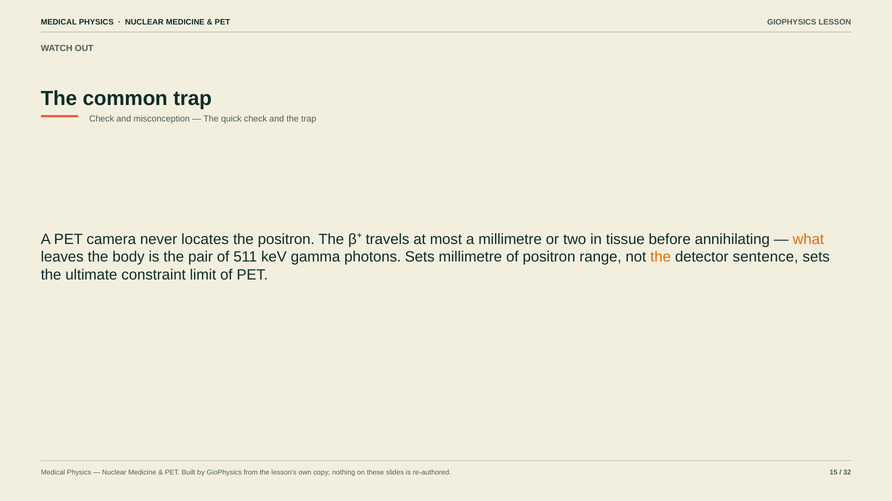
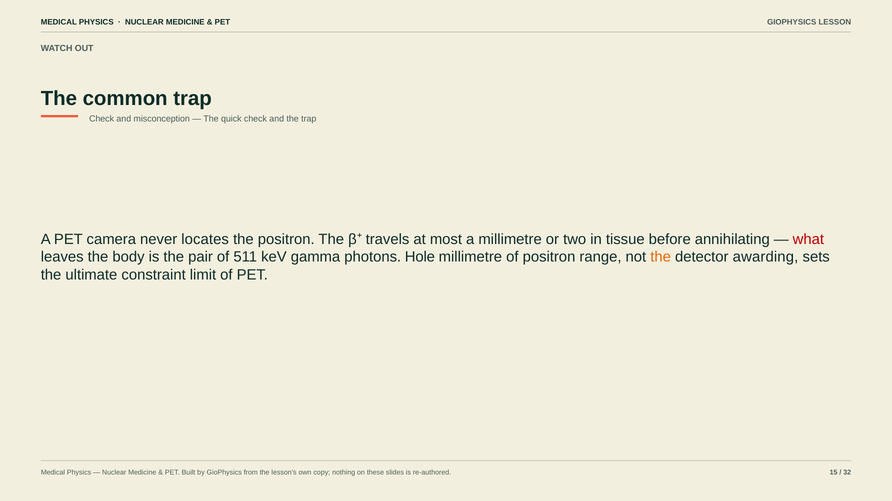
what colour: orange -> red
photons Sets: Sets -> Hole
sentence: sentence -> awarding
